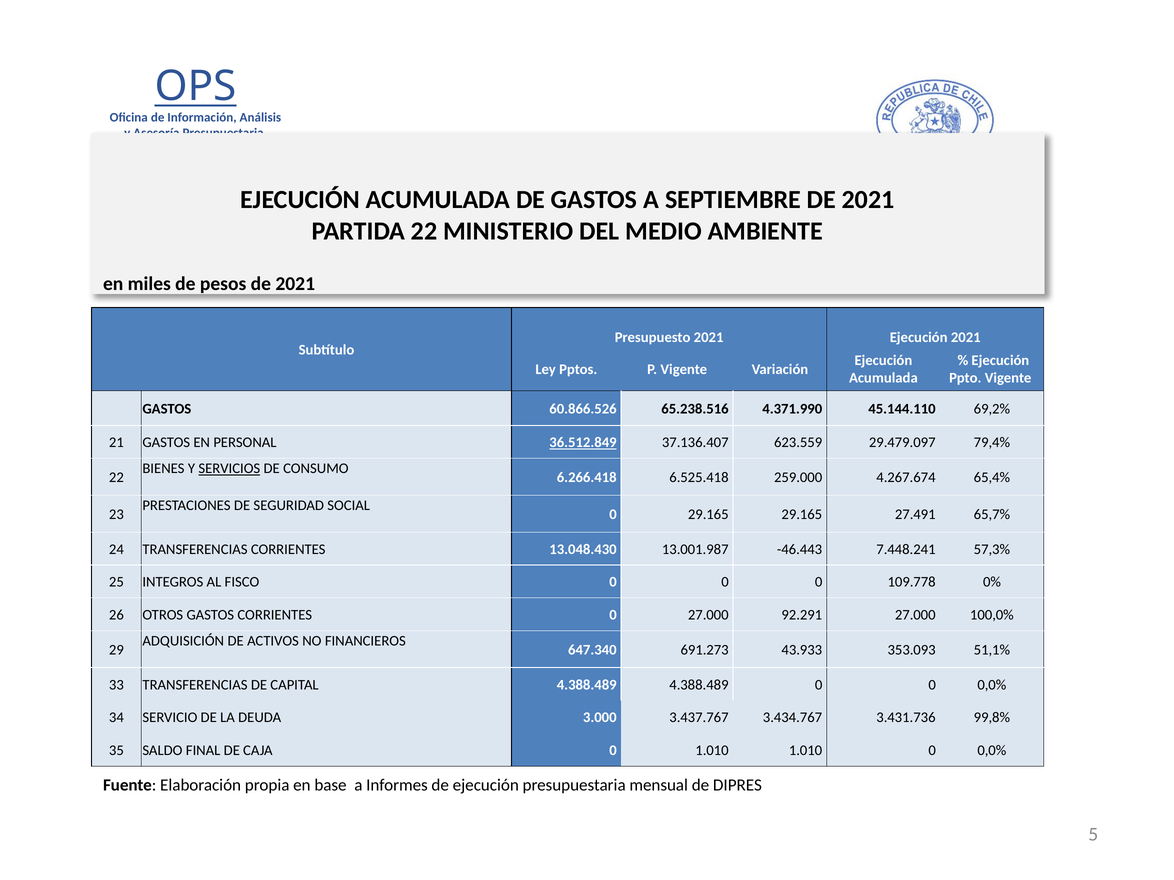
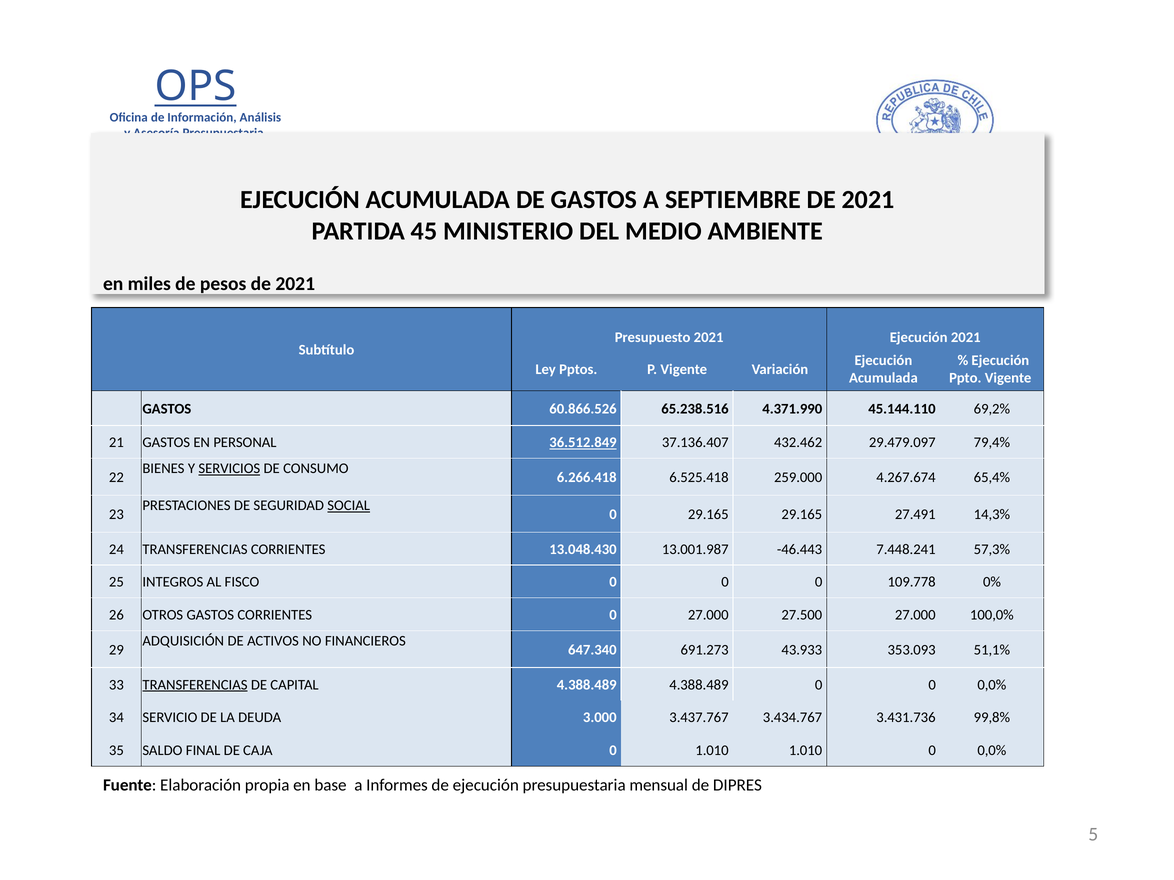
PARTIDA 22: 22 -> 45
623.559: 623.559 -> 432.462
SOCIAL underline: none -> present
65,7%: 65,7% -> 14,3%
92.291: 92.291 -> 27.500
TRANSFERENCIAS at (195, 685) underline: none -> present
